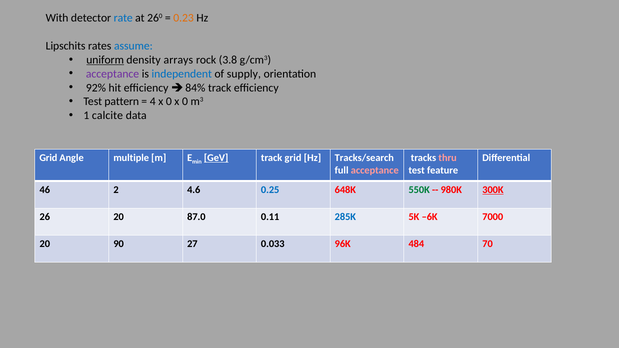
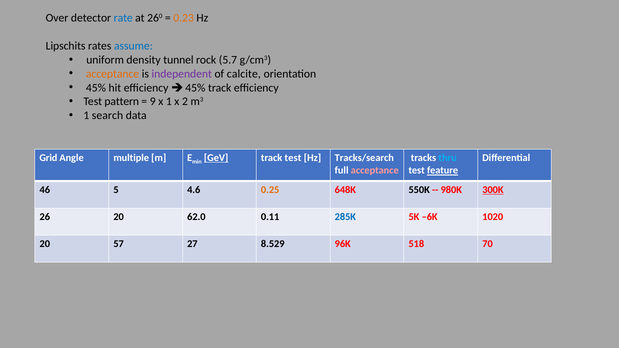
With: With -> Over
uniform underline: present -> none
arrays: arrays -> tunnel
3.8: 3.8 -> 5.7
acceptance at (113, 74) colour: purple -> orange
independent colour: blue -> purple
supply: supply -> calcite
92% at (96, 88): 92% -> 45%
84% at (195, 88): 84% -> 45%
4: 4 -> 9
0 at (169, 102): 0 -> 1
0 at (185, 102): 0 -> 2
calcite: calcite -> search
track grid: grid -> test
thru colour: pink -> light blue
feature underline: none -> present
2: 2 -> 5
0.25 colour: blue -> orange
550K colour: green -> black
87.0: 87.0 -> 62.0
7000: 7000 -> 1020
90: 90 -> 57
0.033: 0.033 -> 8.529
484: 484 -> 518
